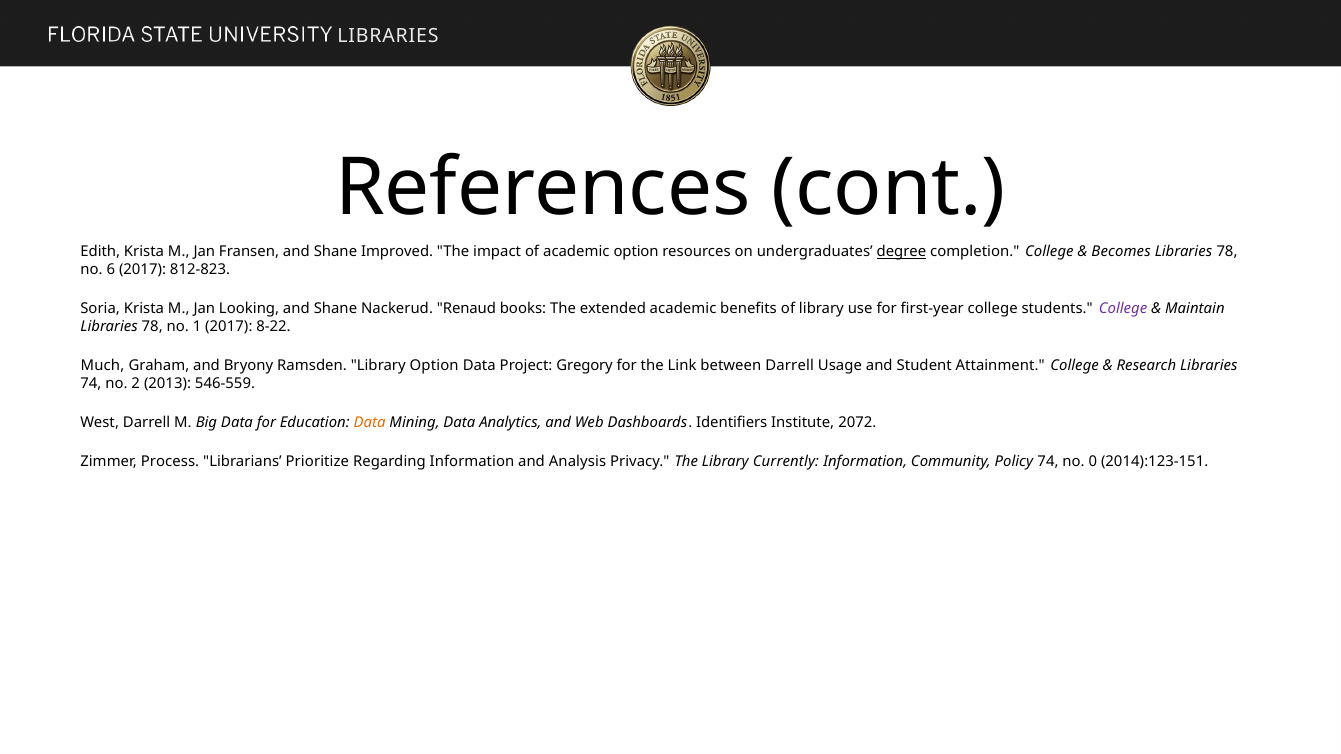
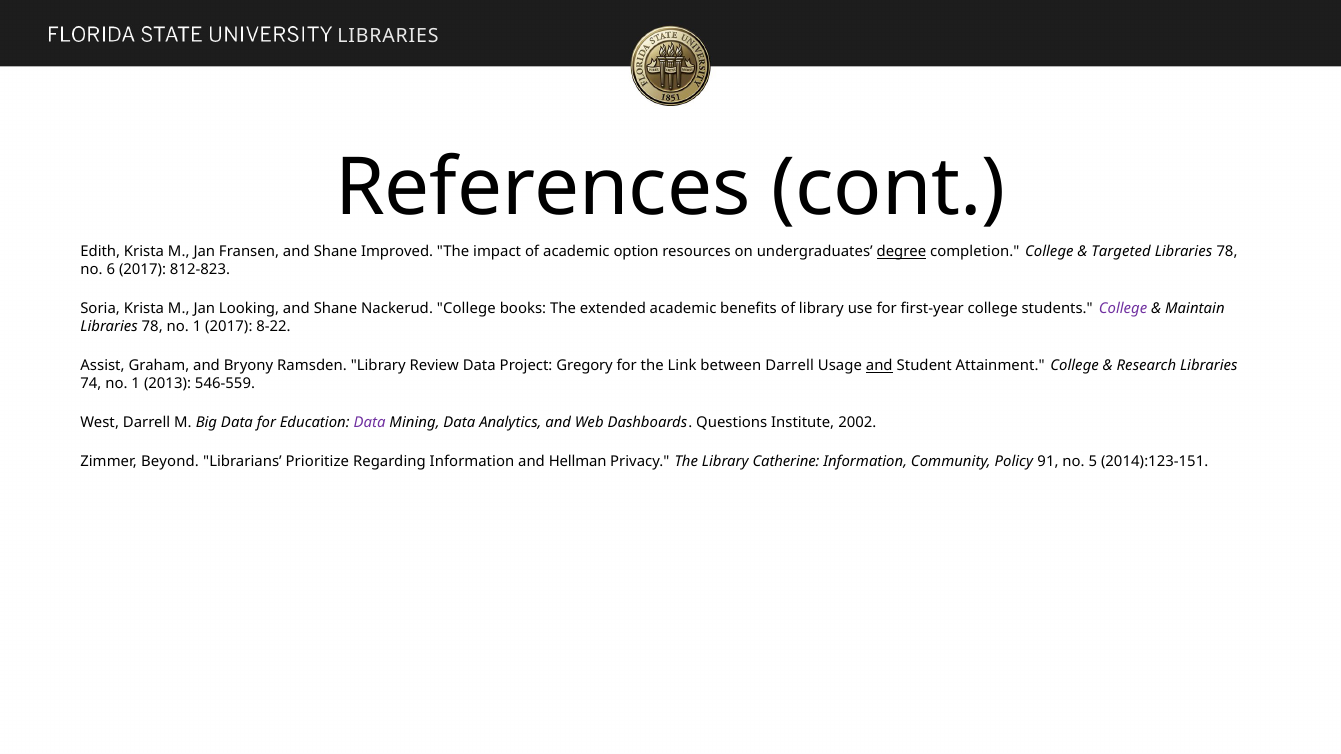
Becomes: Becomes -> Targeted
Nackerud Renaud: Renaud -> College
Much: Much -> Assist
Library Option: Option -> Review
and at (879, 366) underline: none -> present
74 no 2: 2 -> 1
Data at (370, 423) colour: orange -> purple
Identifiers: Identifiers -> Questions
2072: 2072 -> 2002
Process: Process -> Beyond
Analysis: Analysis -> Hellman
Currently: Currently -> Catherine
Policy 74: 74 -> 91
0: 0 -> 5
